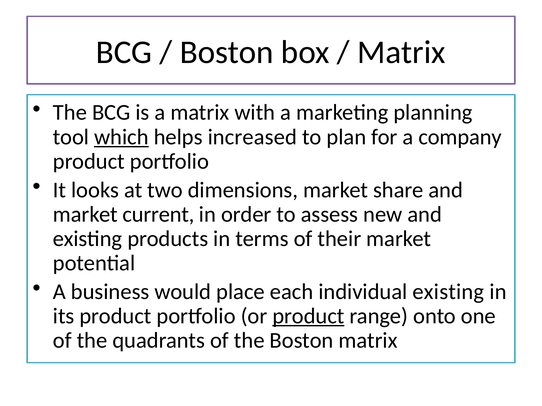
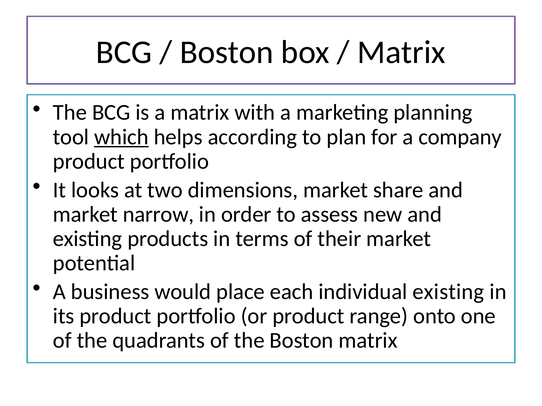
increased: increased -> according
current: current -> narrow
product at (308, 316) underline: present -> none
